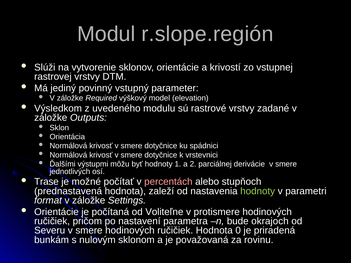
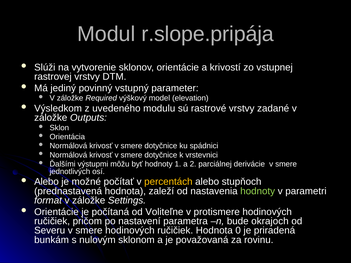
r.slope.región: r.slope.región -> r.slope.pripája
Trase at (46, 182): Trase -> Alebo
percentách colour: pink -> yellow
